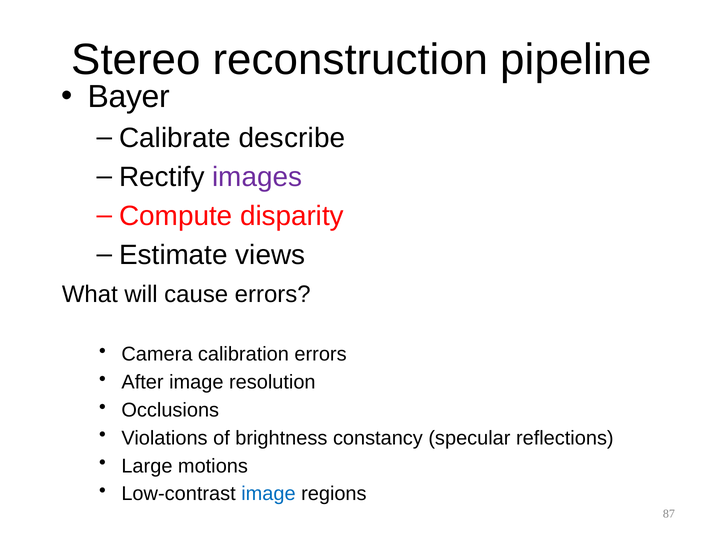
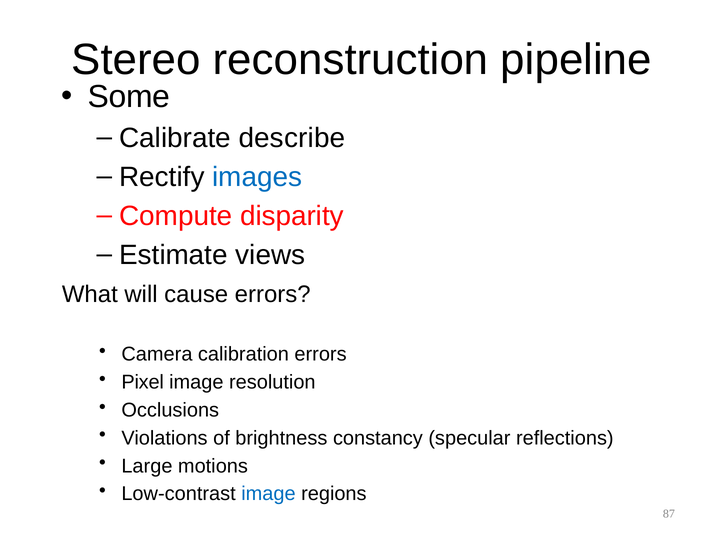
Bayer: Bayer -> Some
images colour: purple -> blue
After: After -> Pixel
